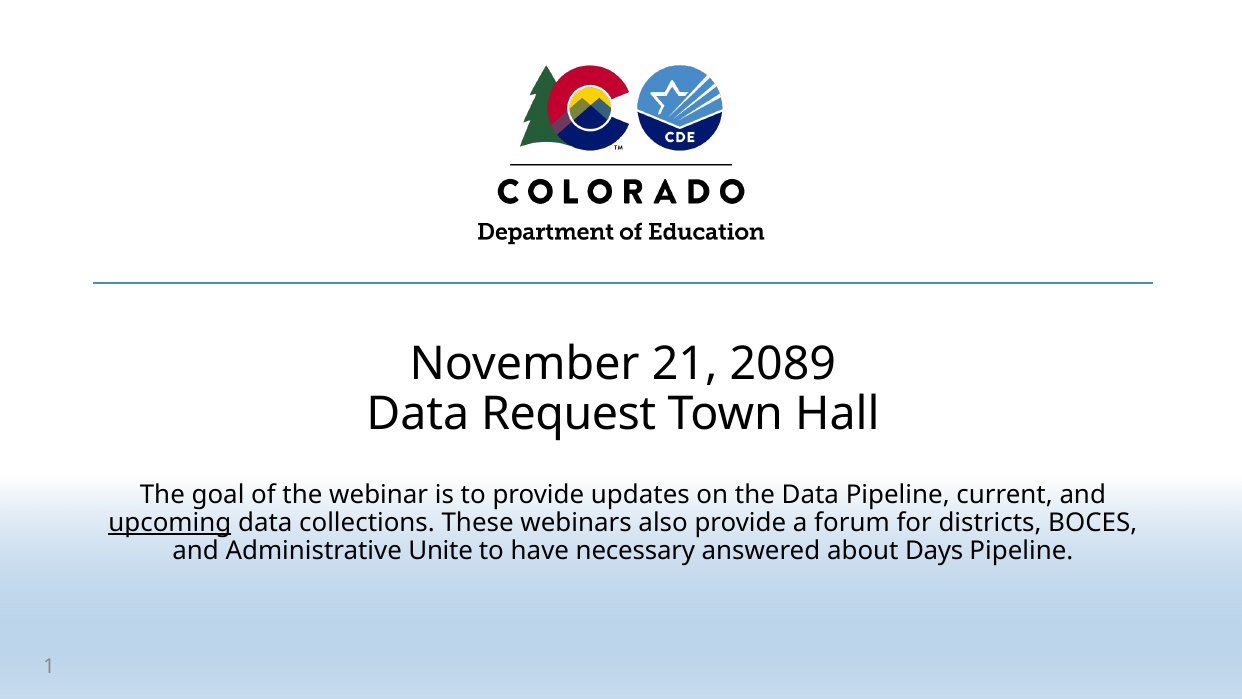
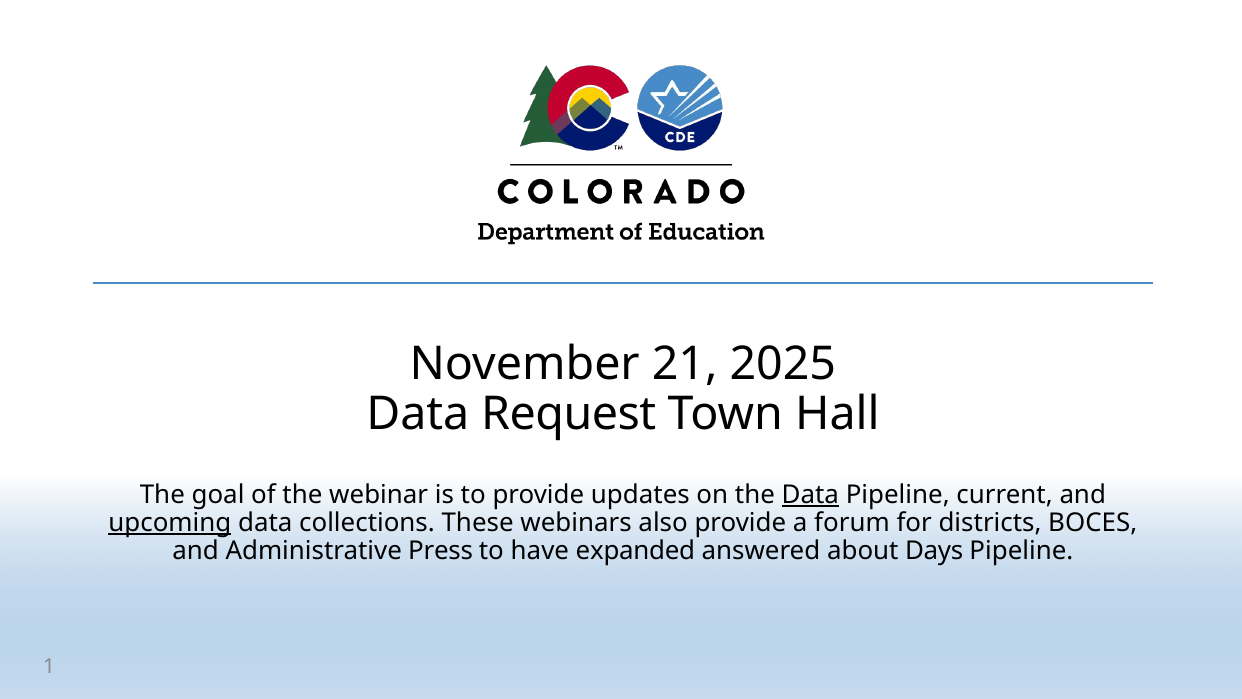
2089: 2089 -> 2025
Data at (810, 495) underline: none -> present
Unite: Unite -> Press
necessary: necessary -> expanded
